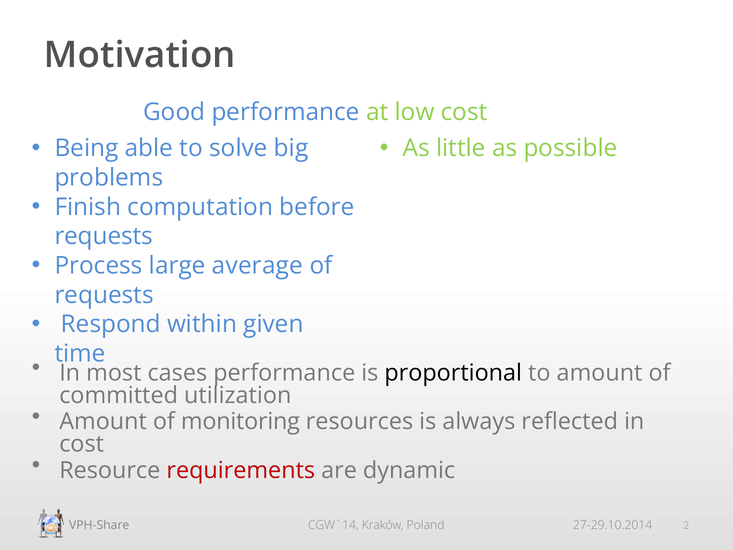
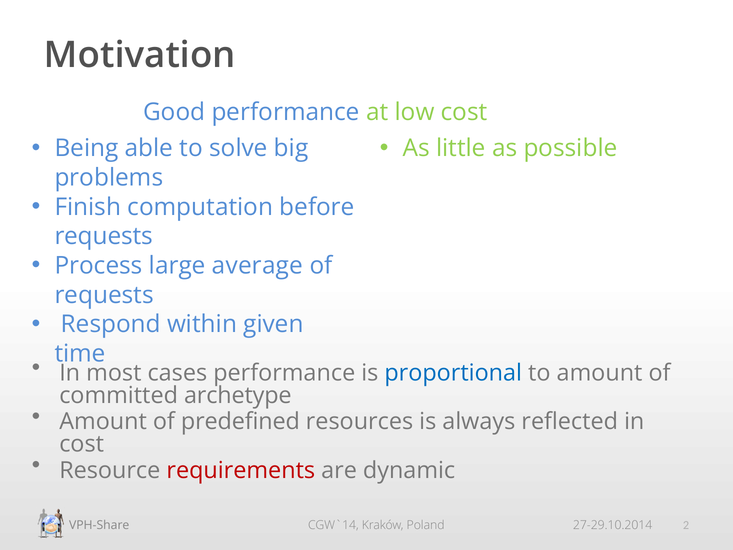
proportional colour: black -> blue
utilization: utilization -> archetype
monitoring: monitoring -> predefined
